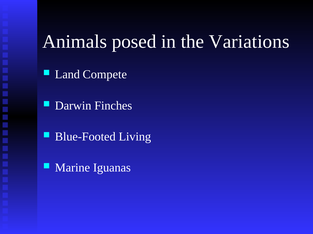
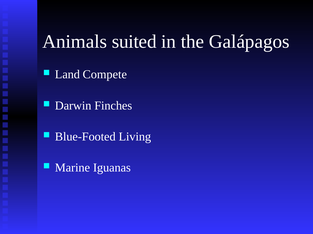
posed: posed -> suited
Variations: Variations -> Galápagos
